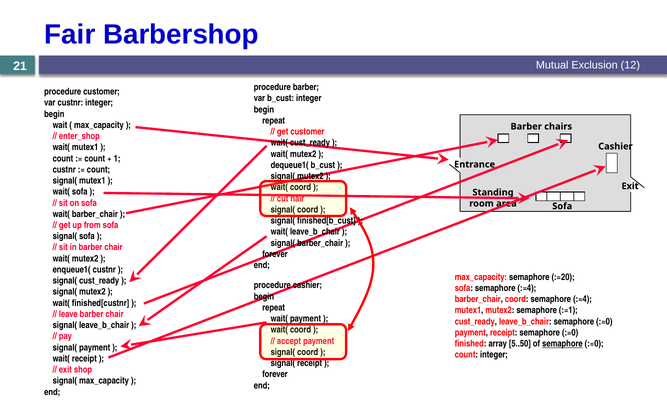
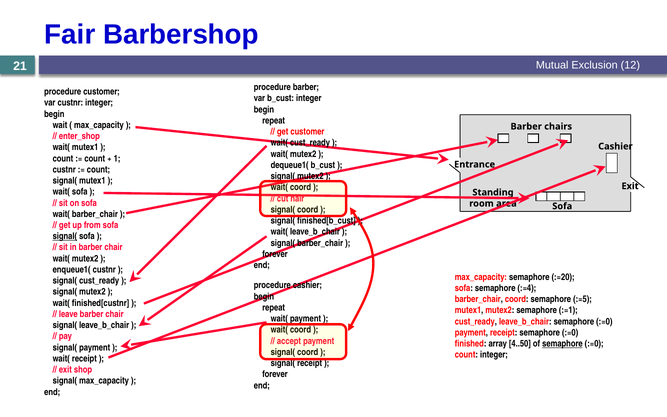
signal( at (65, 236) underline: none -> present
coord semaphore :=4: :=4 -> :=5
5..50: 5..50 -> 4..50
